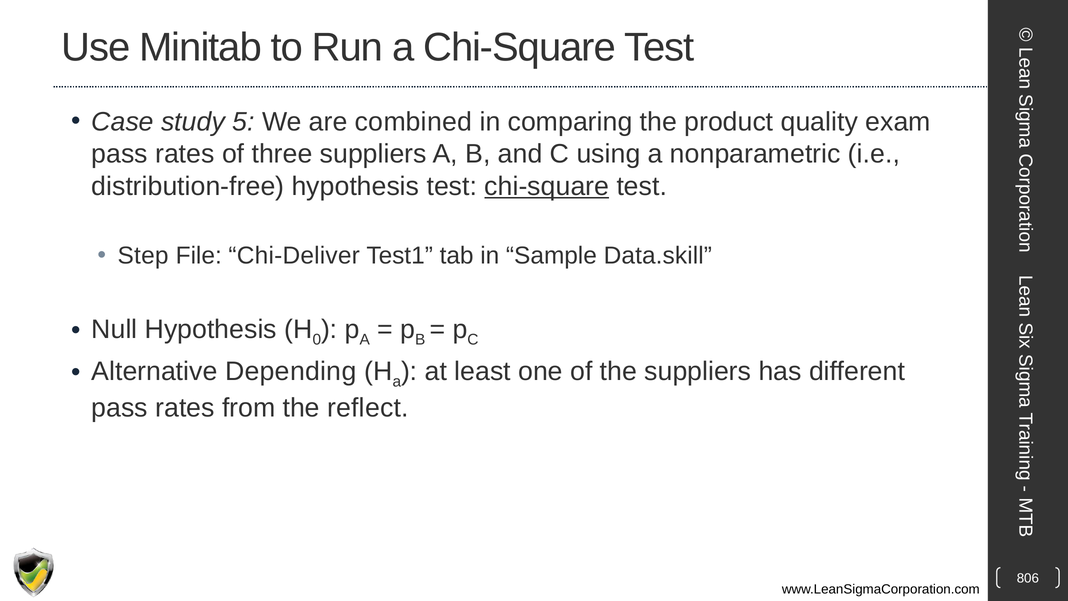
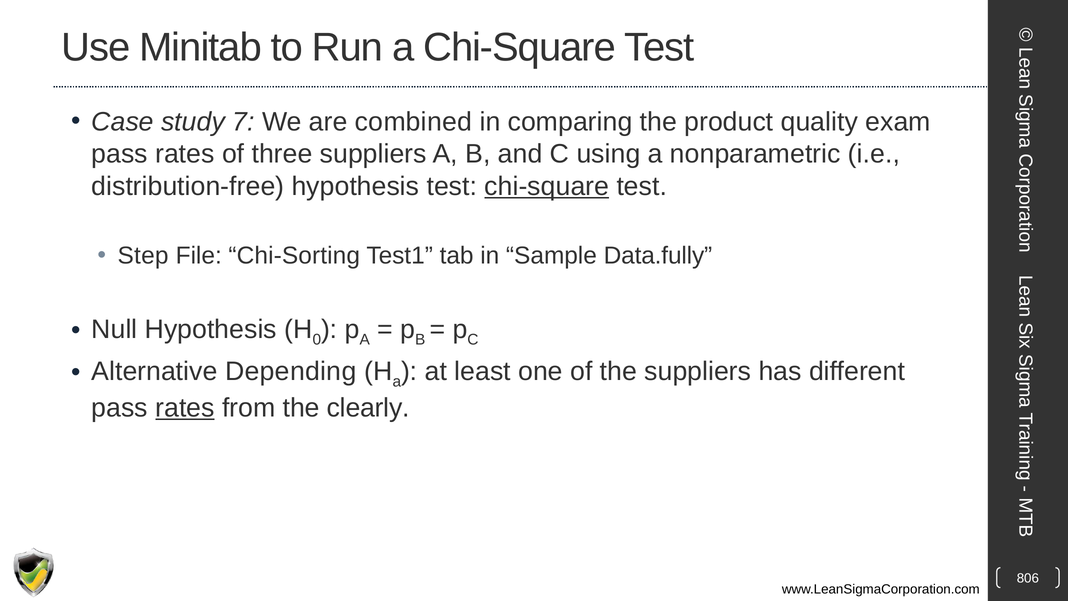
5: 5 -> 7
Chi-Deliver: Chi-Deliver -> Chi-Sorting
Data.skill: Data.skill -> Data.fully
rates at (185, 408) underline: none -> present
reflect: reflect -> clearly
